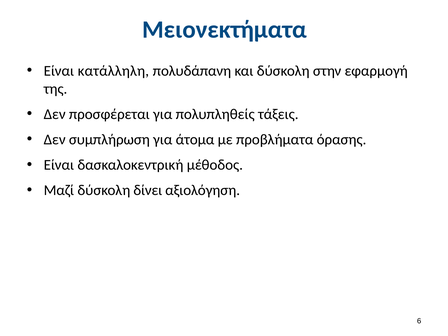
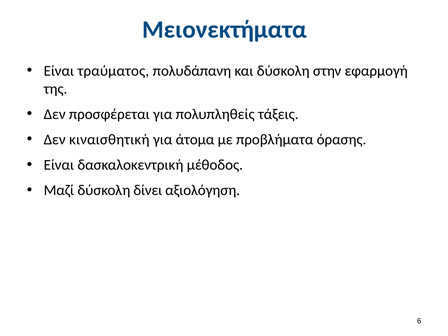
κατάλληλη: κατάλληλη -> τραύματος
συμπλήρωση: συμπλήρωση -> κιναισθητική
